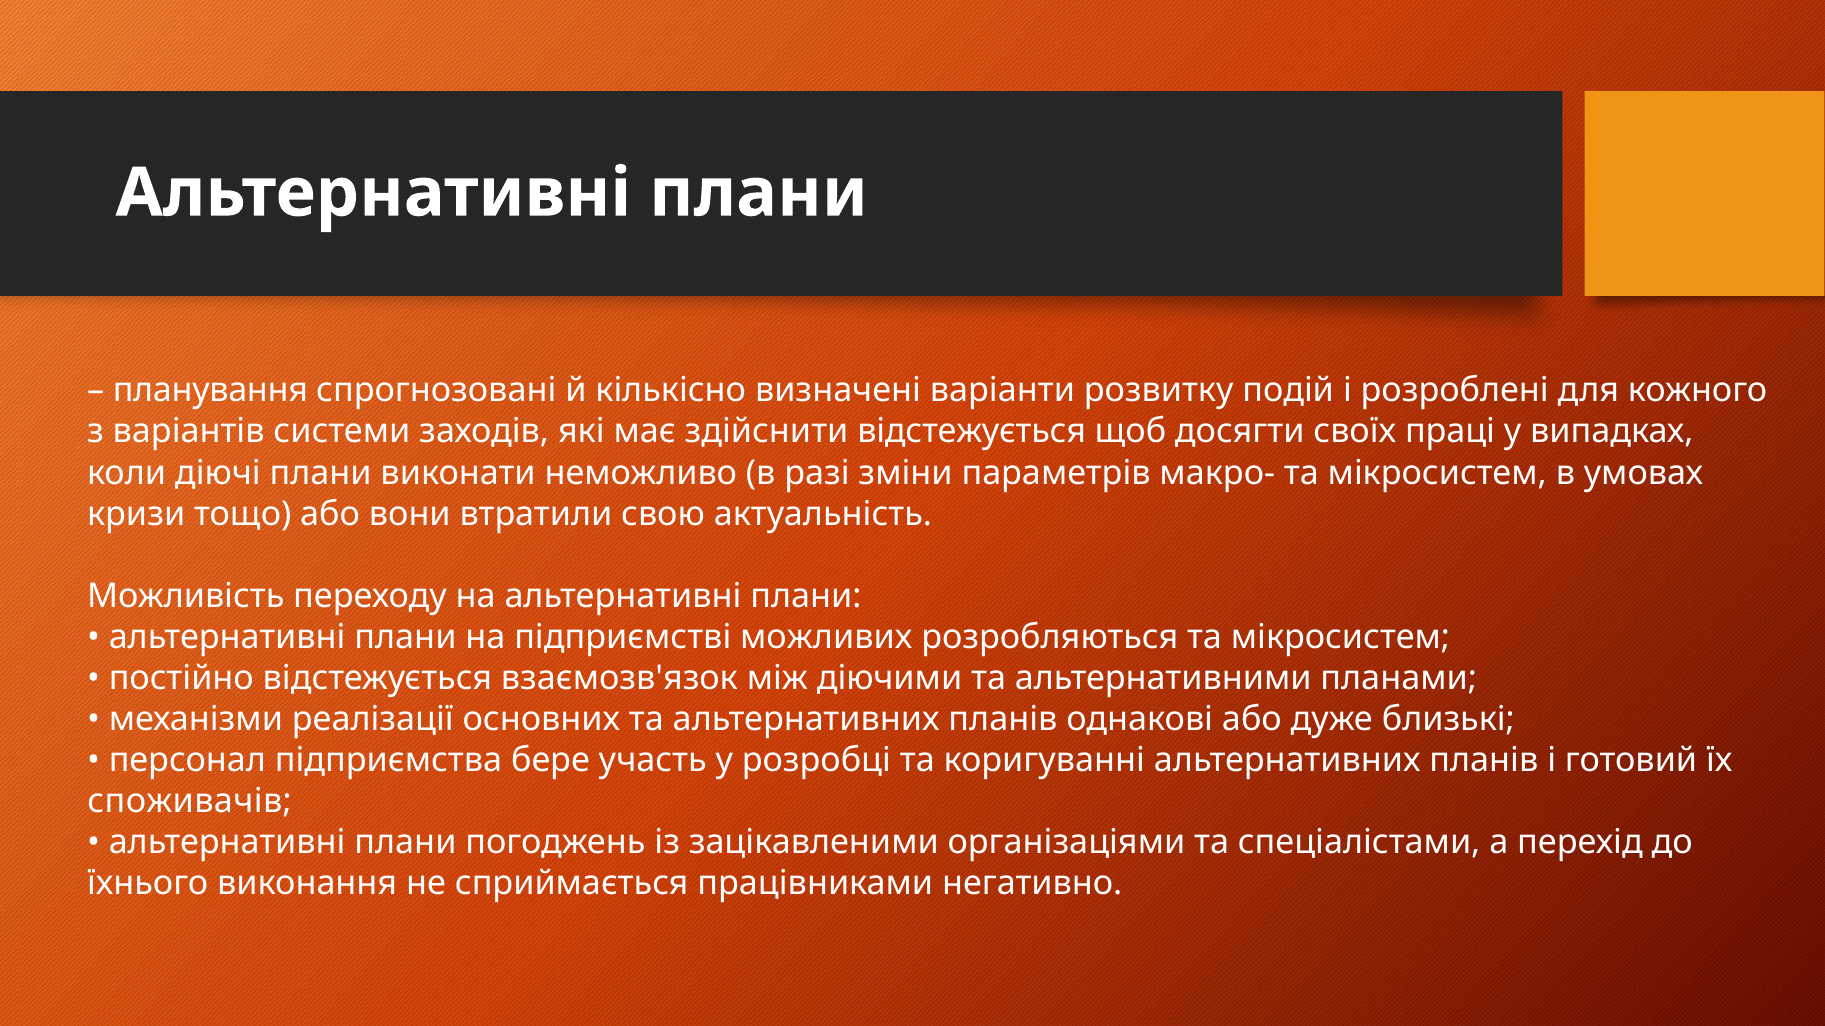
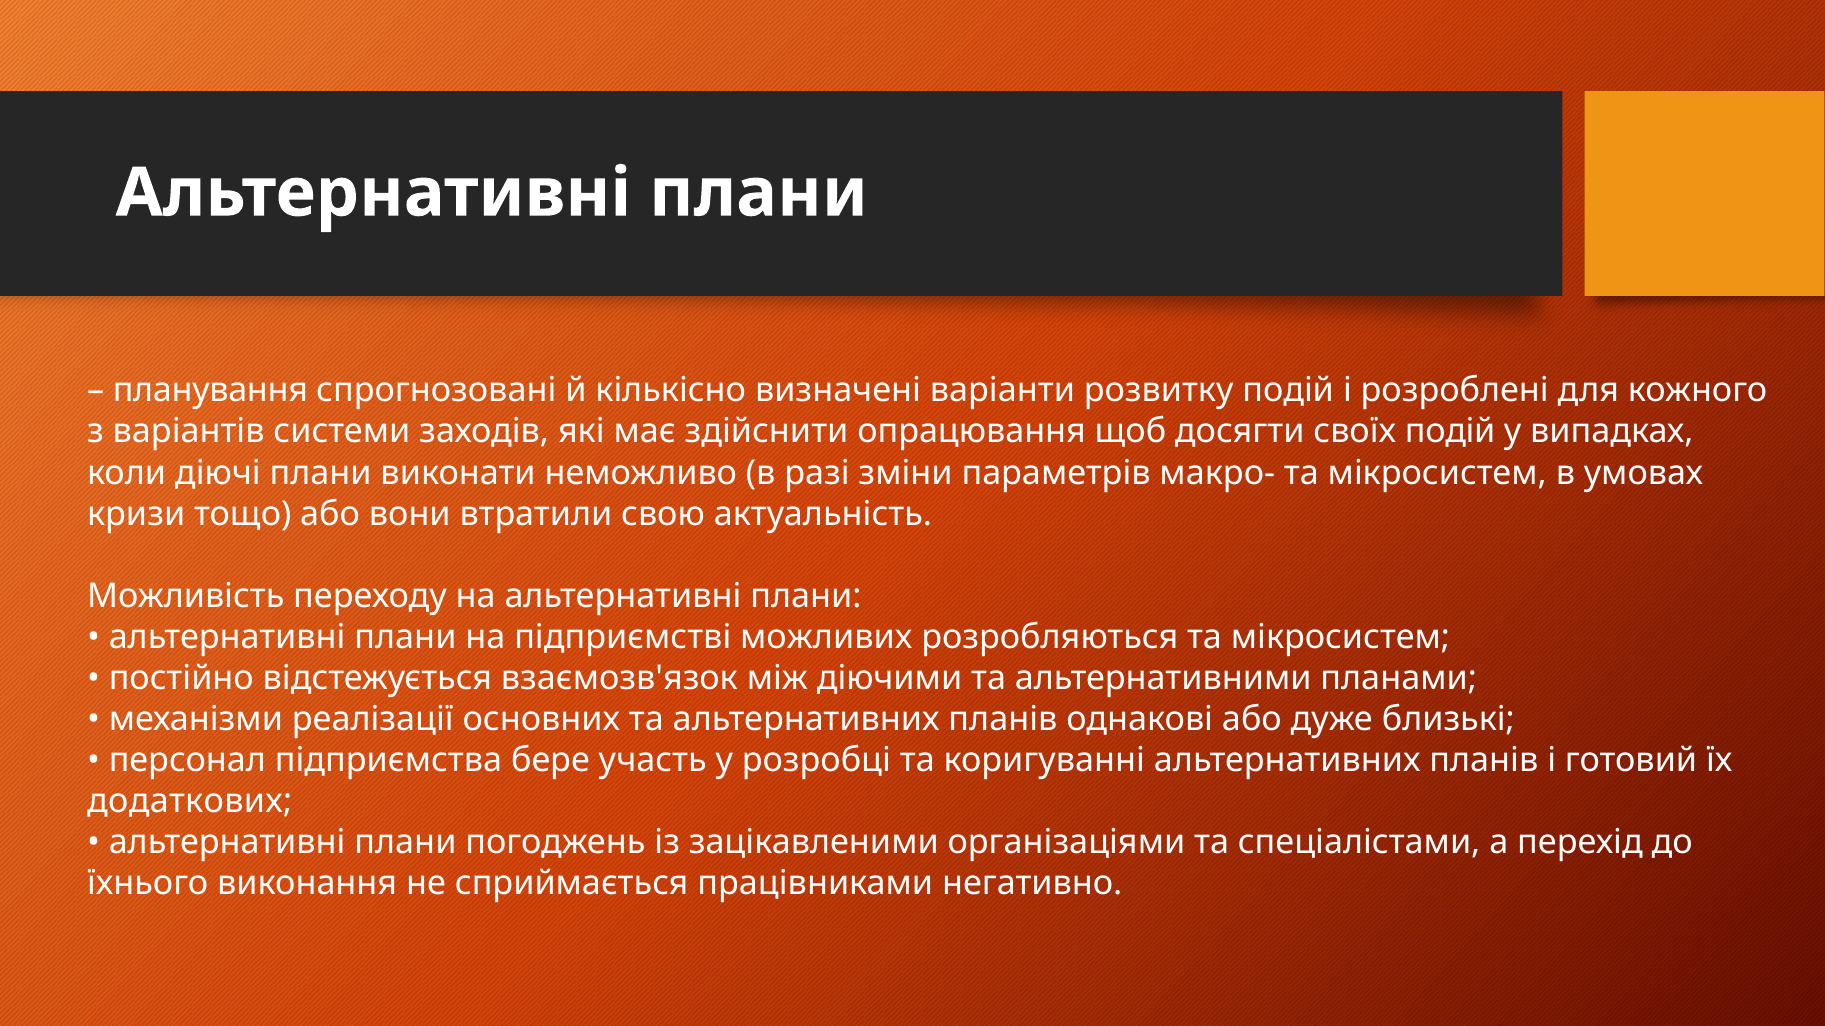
здійснити відстежується: відстежується -> опрацювання
своїх праці: праці -> подій
споживачів: споживачів -> додаткових
